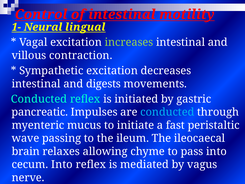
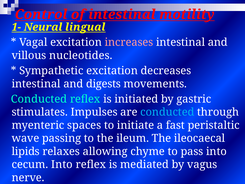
increases colour: light green -> pink
contraction: contraction -> nucleotides
pancreatic: pancreatic -> stimulates
mucus: mucus -> spaces
brain: brain -> lipids
